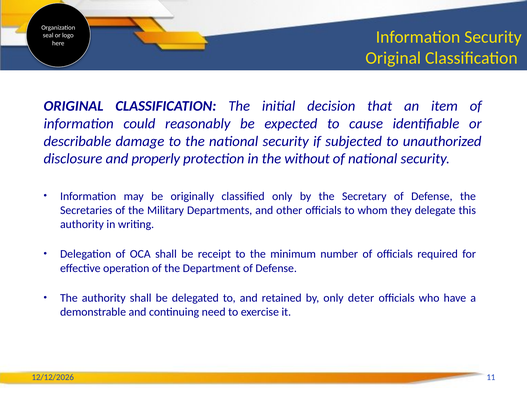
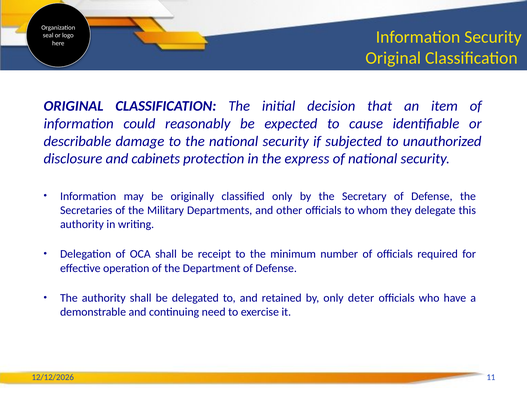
properly: properly -> cabinets
without: without -> express
